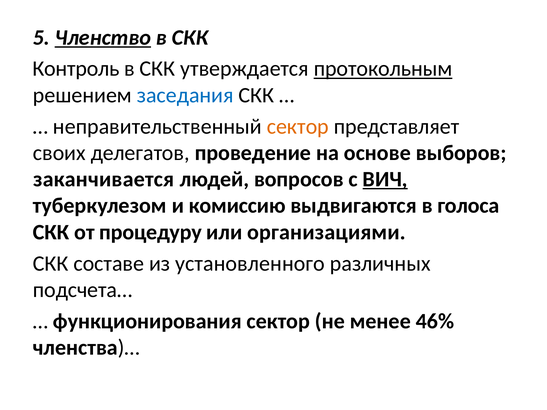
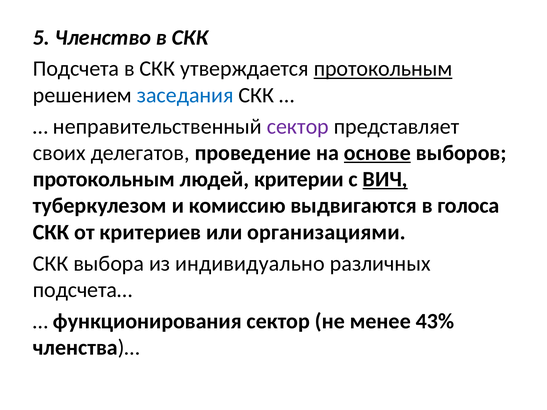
Членство underline: present -> none
Контроль: Контроль -> Подсчета
сектор at (298, 127) colour: orange -> purple
основе underline: none -> present
заканчивается at (104, 179): заканчивается -> протокольным
вопросов: вопросов -> критерии
процедуру: процедуру -> критериев
составе: составе -> выбора
установленного: установленного -> индивидуально
46%: 46% -> 43%
